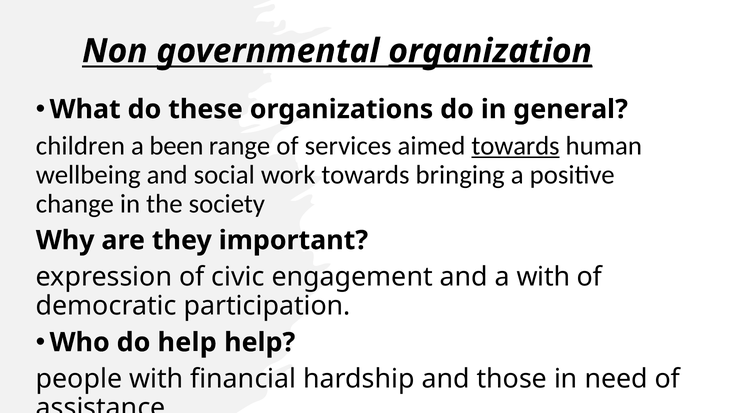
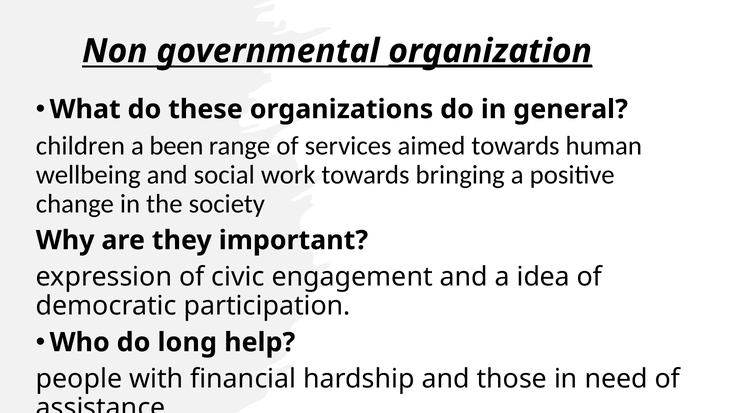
towards at (516, 146) underline: present -> none
a with: with -> idea
do help: help -> long
